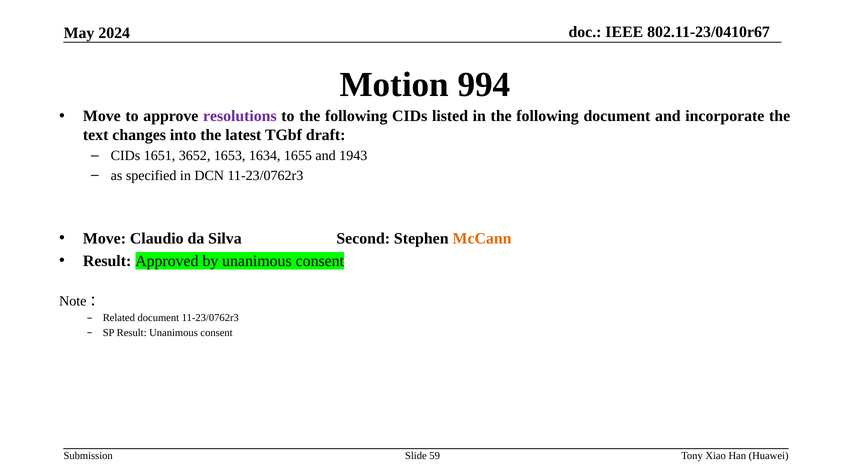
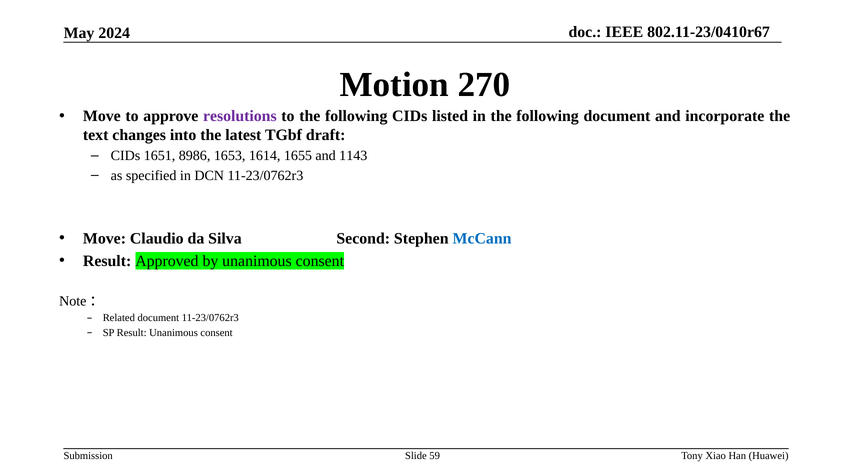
994: 994 -> 270
3652: 3652 -> 8986
1634: 1634 -> 1614
1943: 1943 -> 1143
McCann colour: orange -> blue
